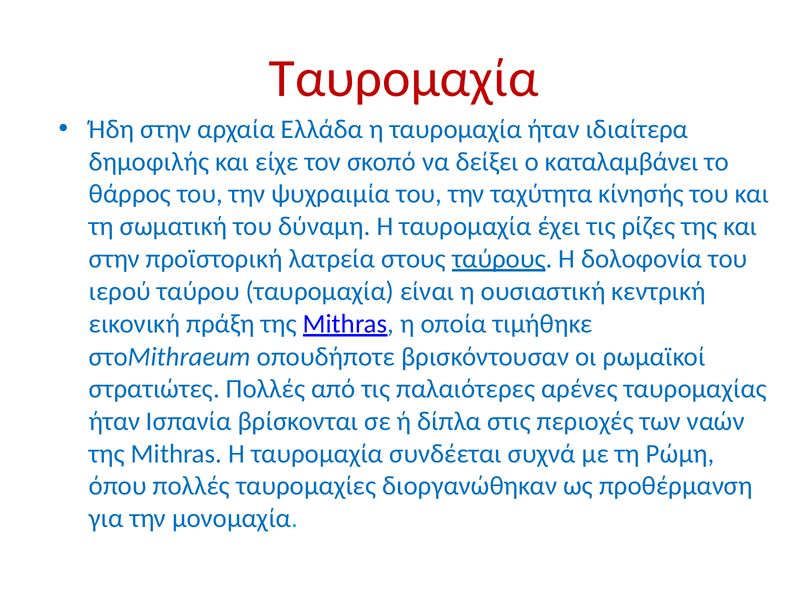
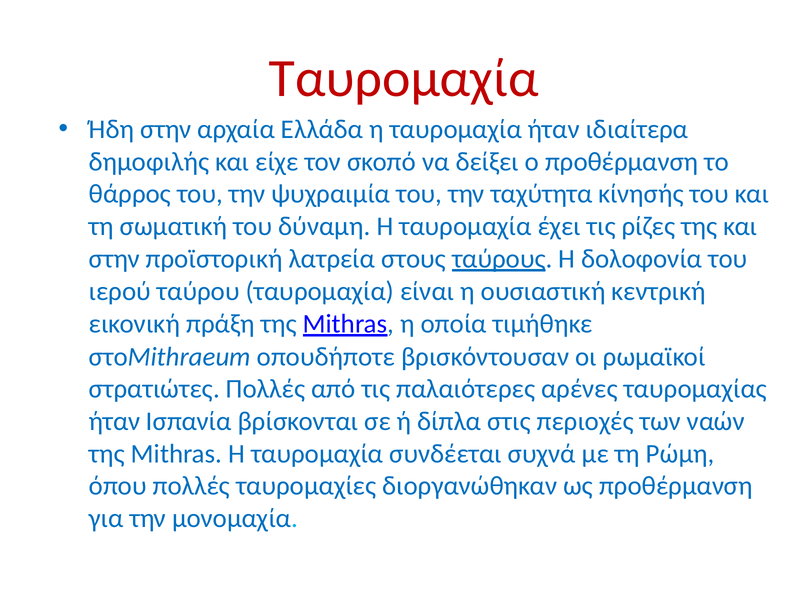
ο καταλαμβάνει: καταλαμβάνει -> προθέρμανση
